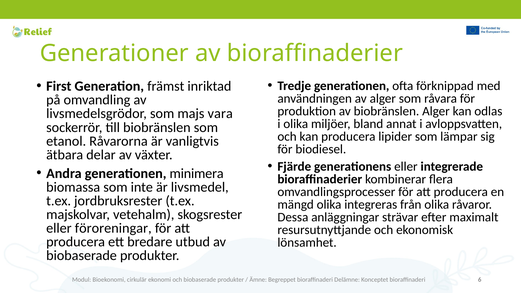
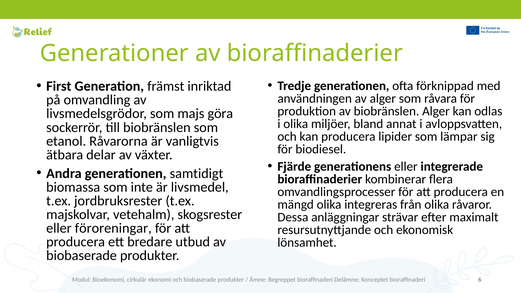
vara: vara -> göra
minimera: minimera -> samtidigt
